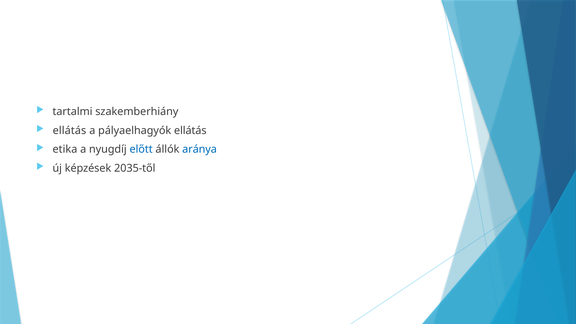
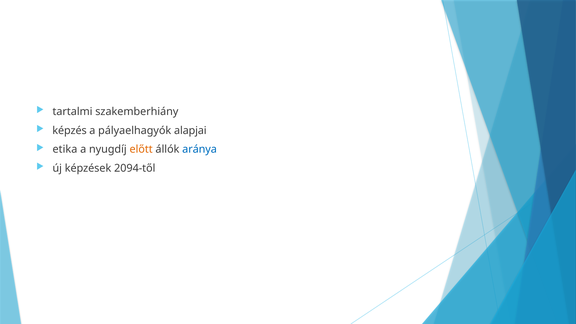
ellátás at (69, 130): ellátás -> képzés
pályaelhagyók ellátás: ellátás -> alapjai
előtt colour: blue -> orange
2035-től: 2035-től -> 2094-től
